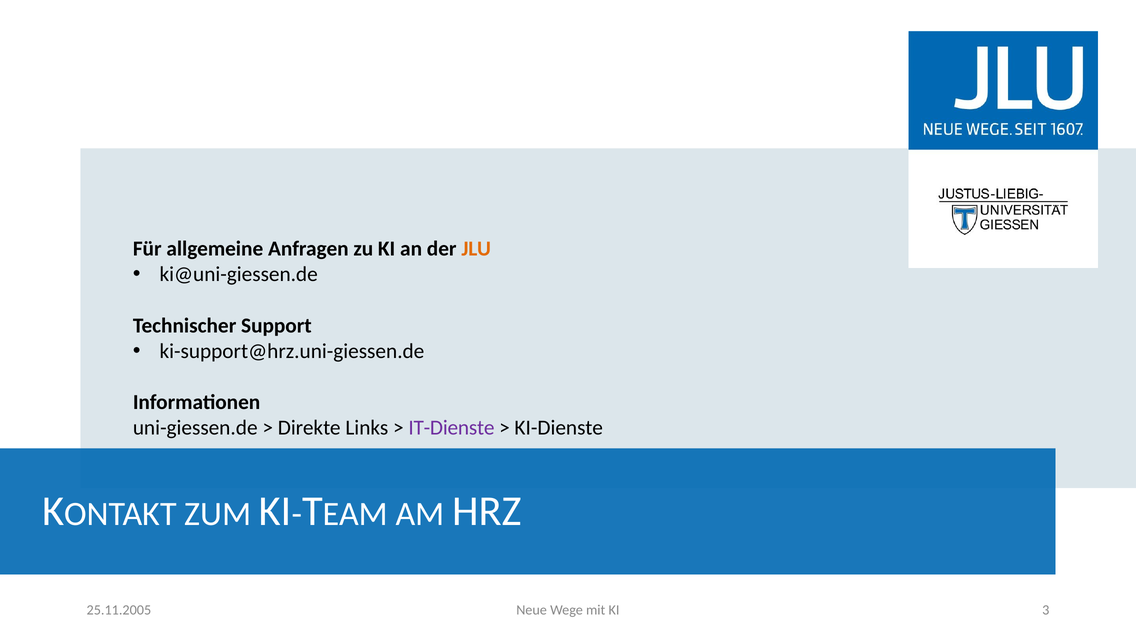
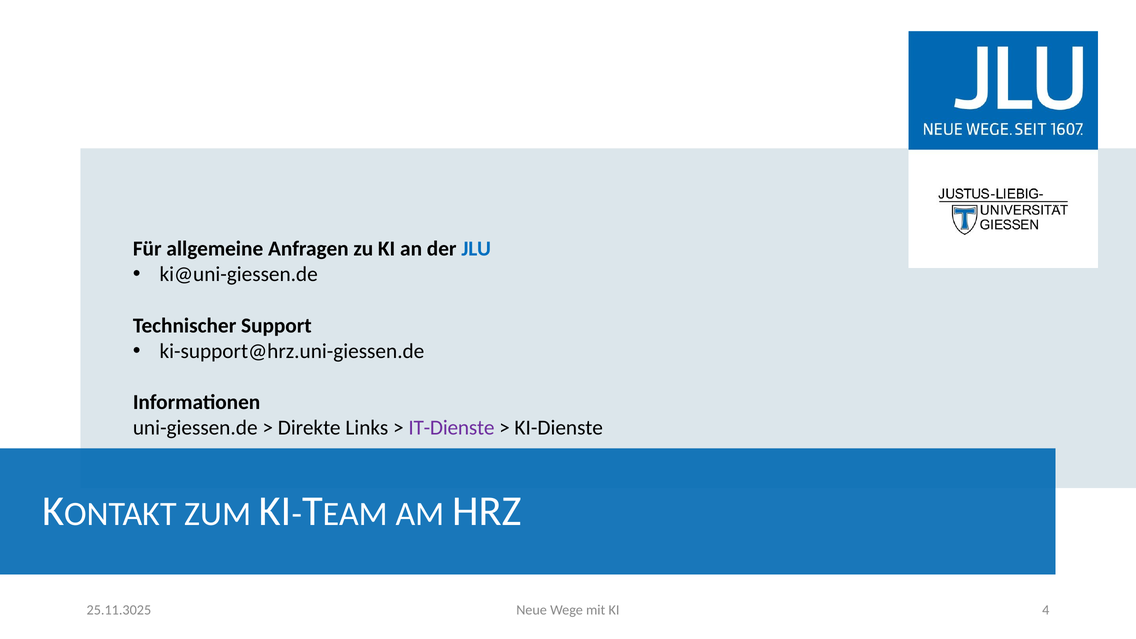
JLU colour: orange -> blue
25.11.2005: 25.11.2005 -> 25.11.3025
3: 3 -> 4
